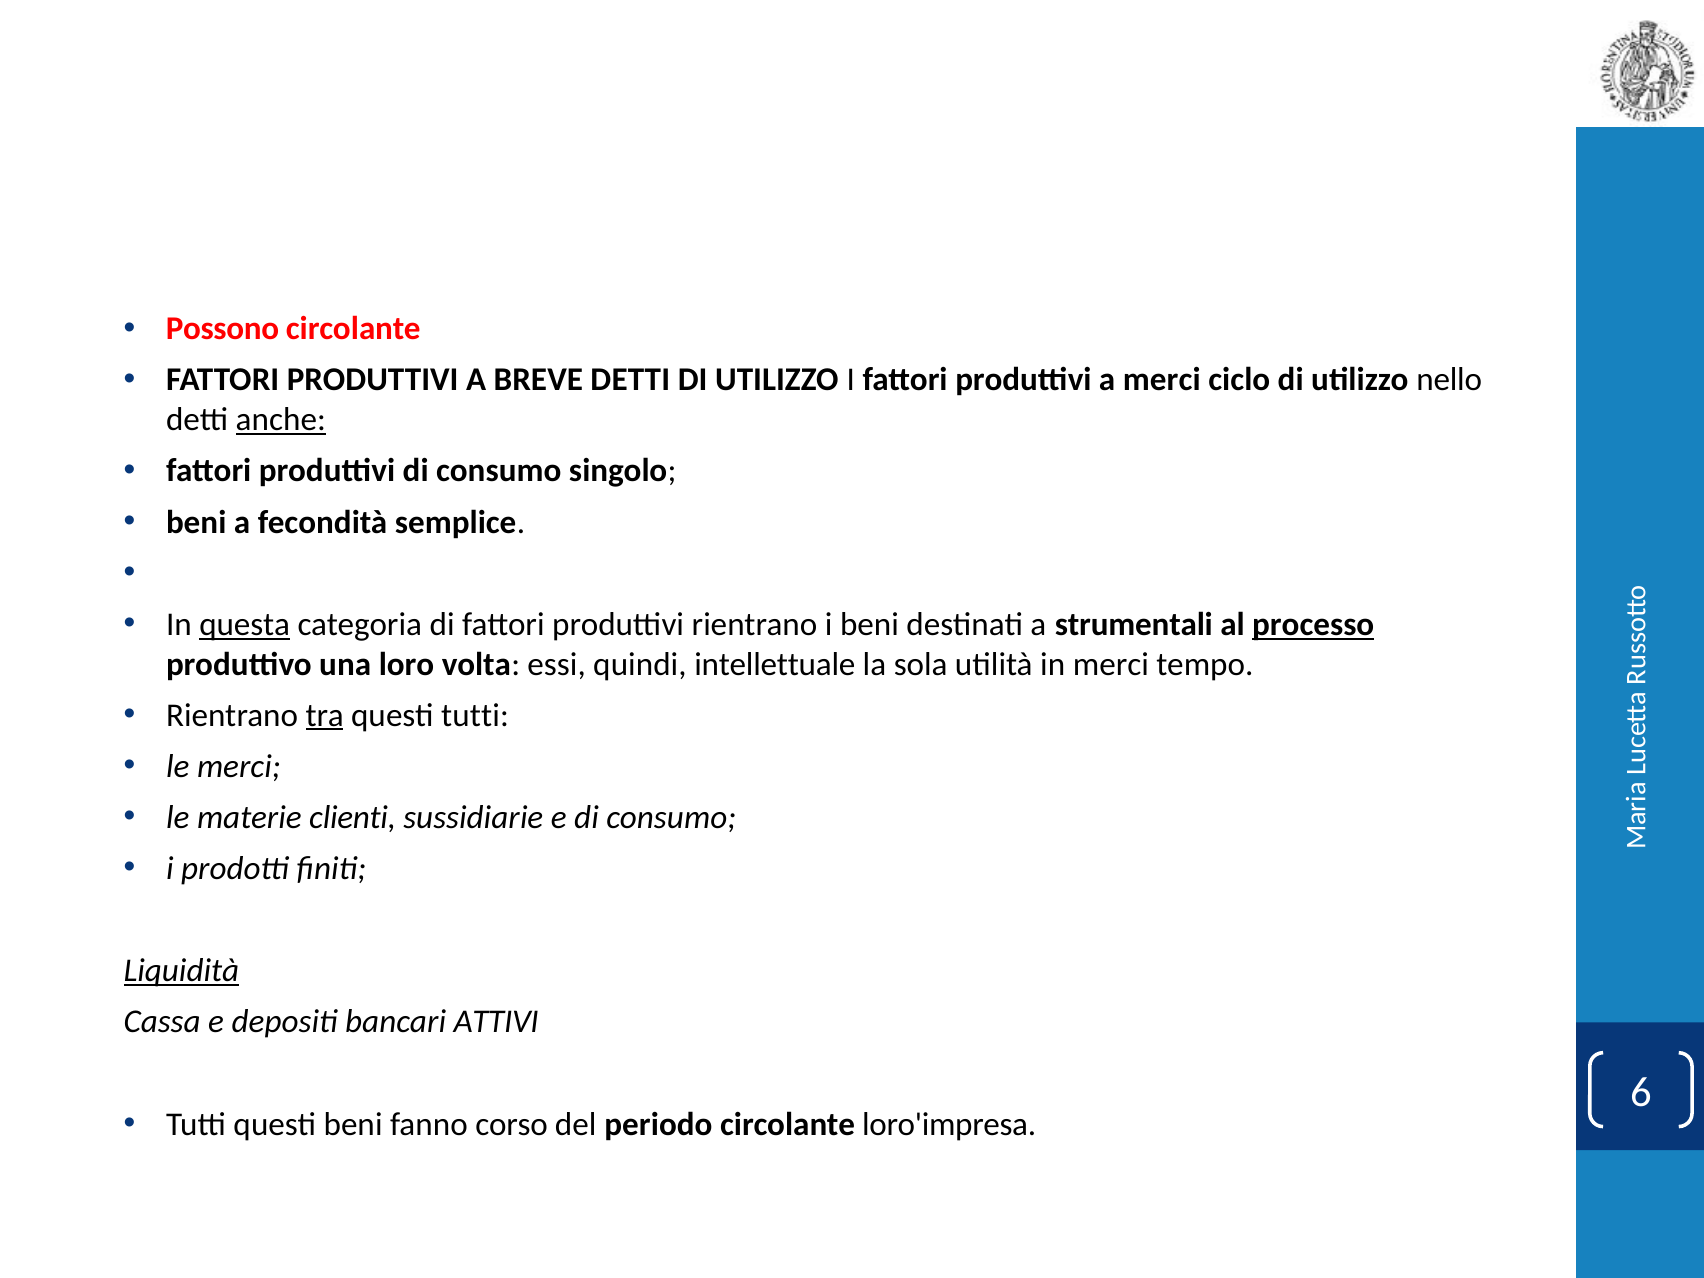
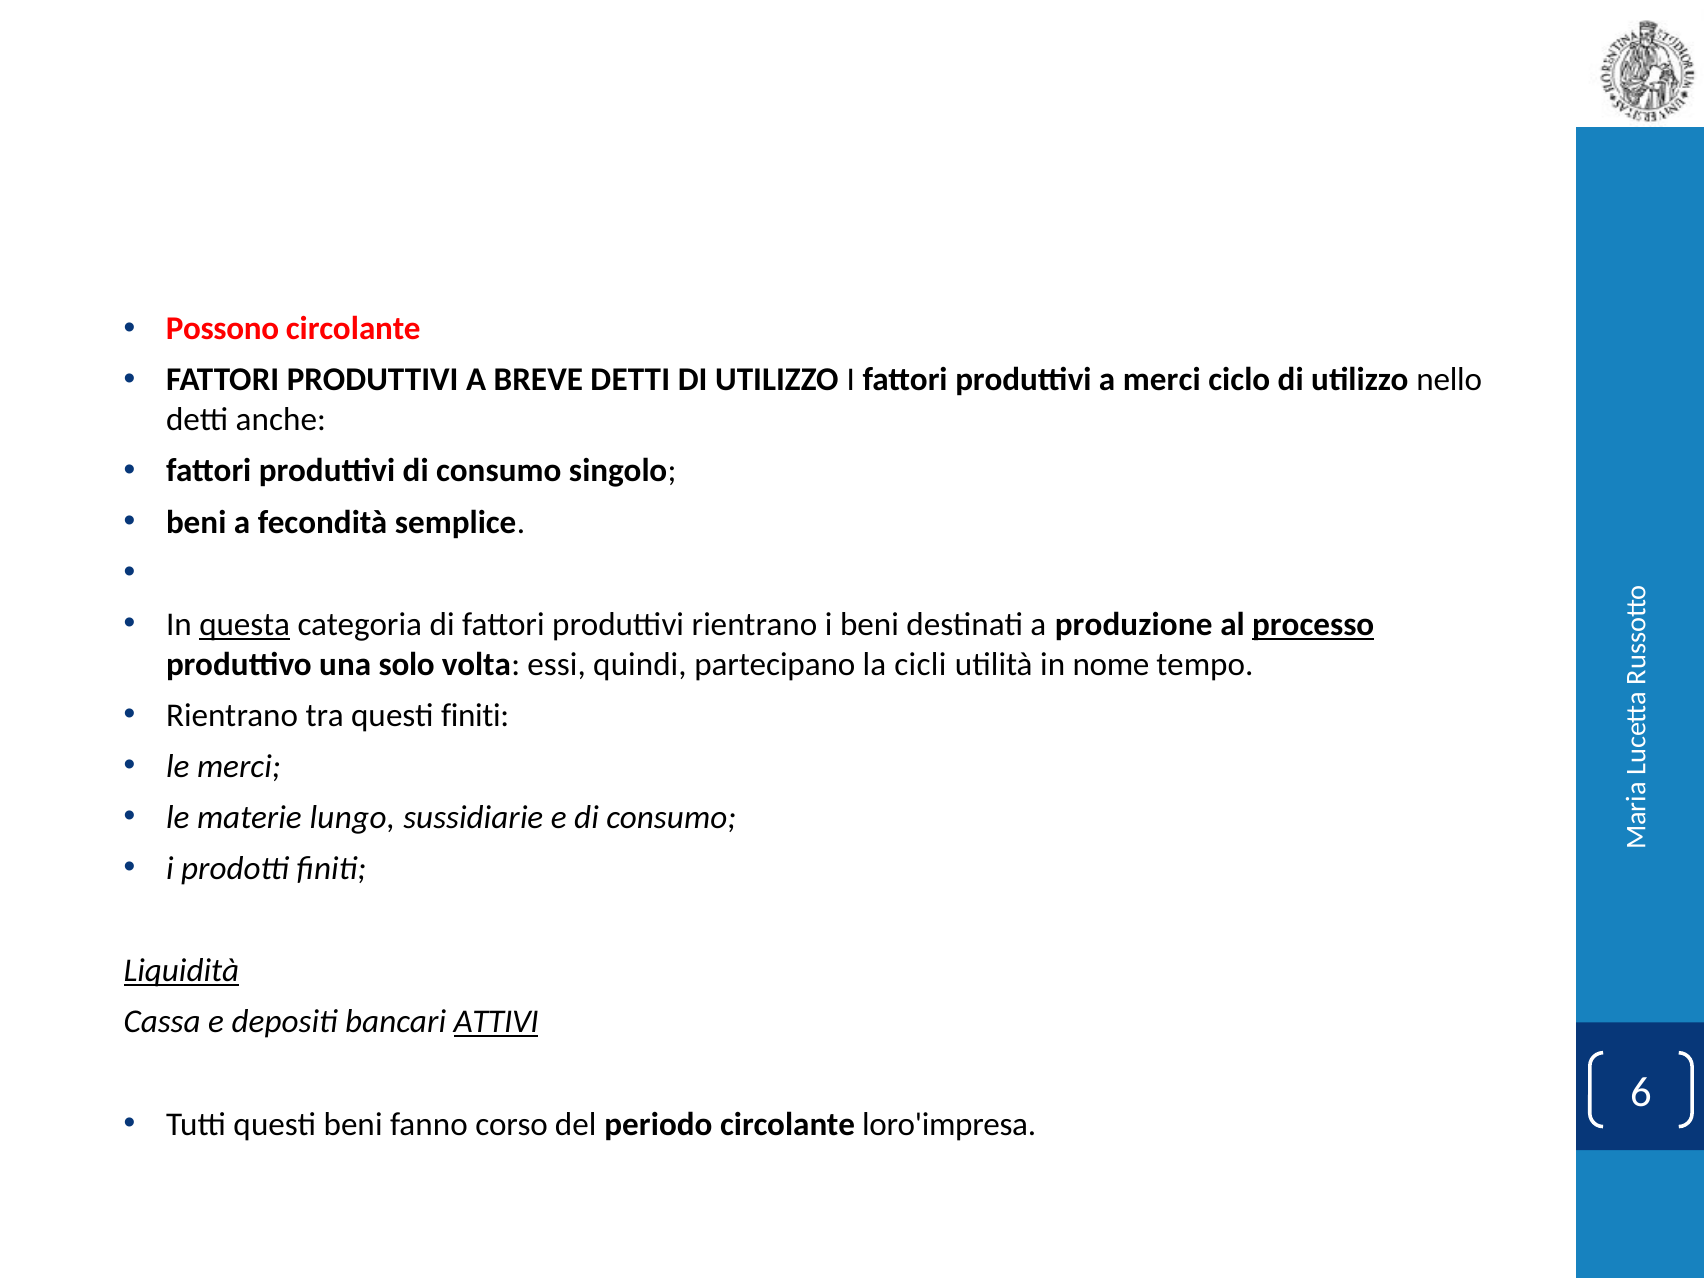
anche underline: present -> none
strumentali: strumentali -> produzione
loro: loro -> solo
intellettuale: intellettuale -> partecipano
sola: sola -> cicli
in merci: merci -> nome
tra underline: present -> none
questi tutti: tutti -> finiti
clienti: clienti -> lungo
ATTIVI underline: none -> present
